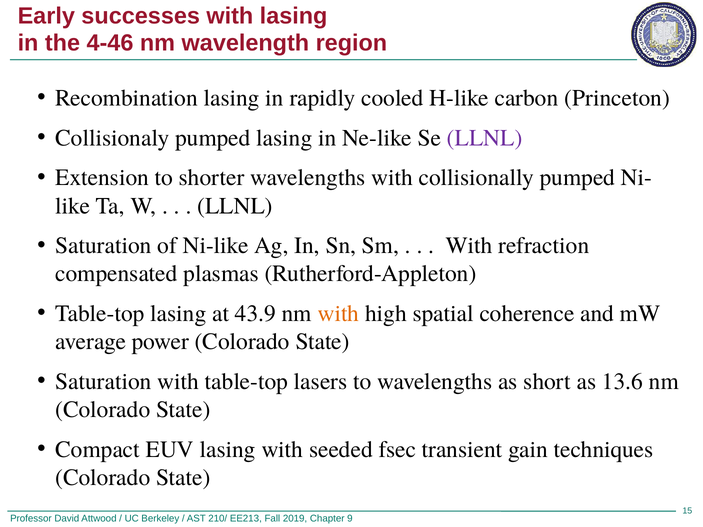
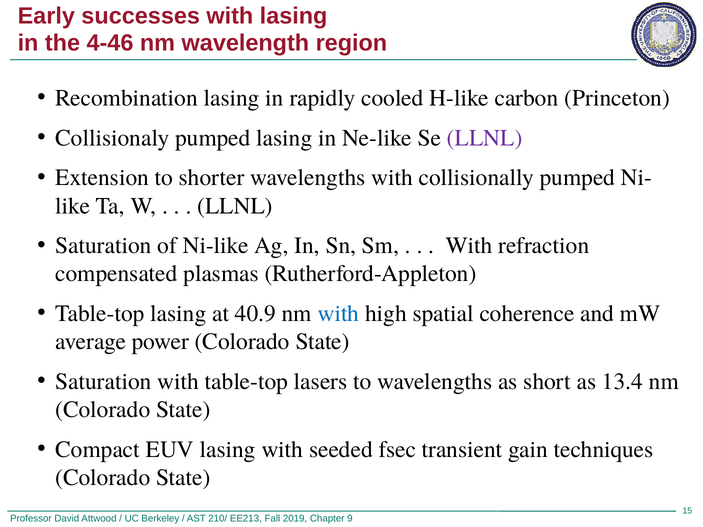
43.9: 43.9 -> 40.9
with at (338, 314) colour: orange -> blue
13.6: 13.6 -> 13.4
